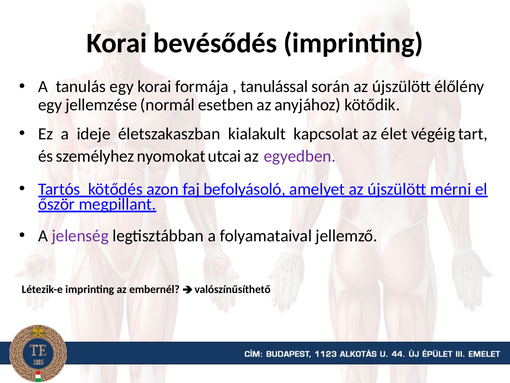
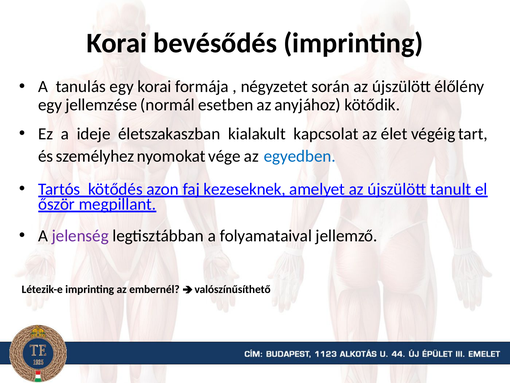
tanulással: tanulással -> négyzetet
utcai: utcai -> vége
egyedben colour: purple -> blue
befolyásoló: befolyásoló -> kezeseknek
mérni: mérni -> tanult
